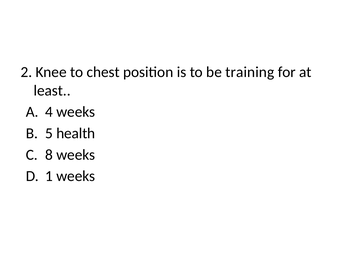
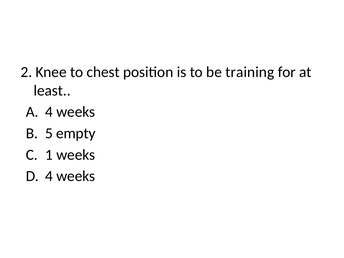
health: health -> empty
8: 8 -> 1
1 at (49, 176): 1 -> 4
